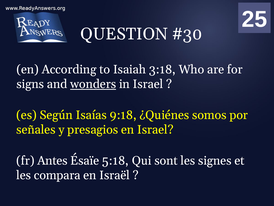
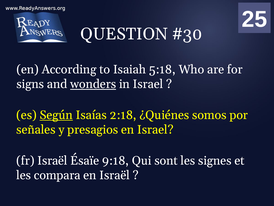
3:18: 3:18 -> 5:18
Según underline: none -> present
9:18: 9:18 -> 2:18
fr Antes: Antes -> Israël
5:18: 5:18 -> 9:18
